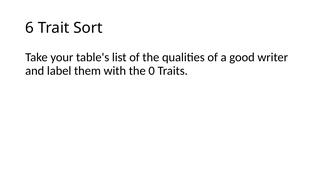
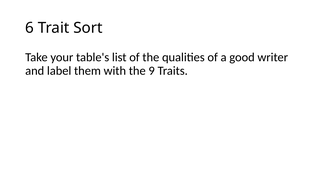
0: 0 -> 9
